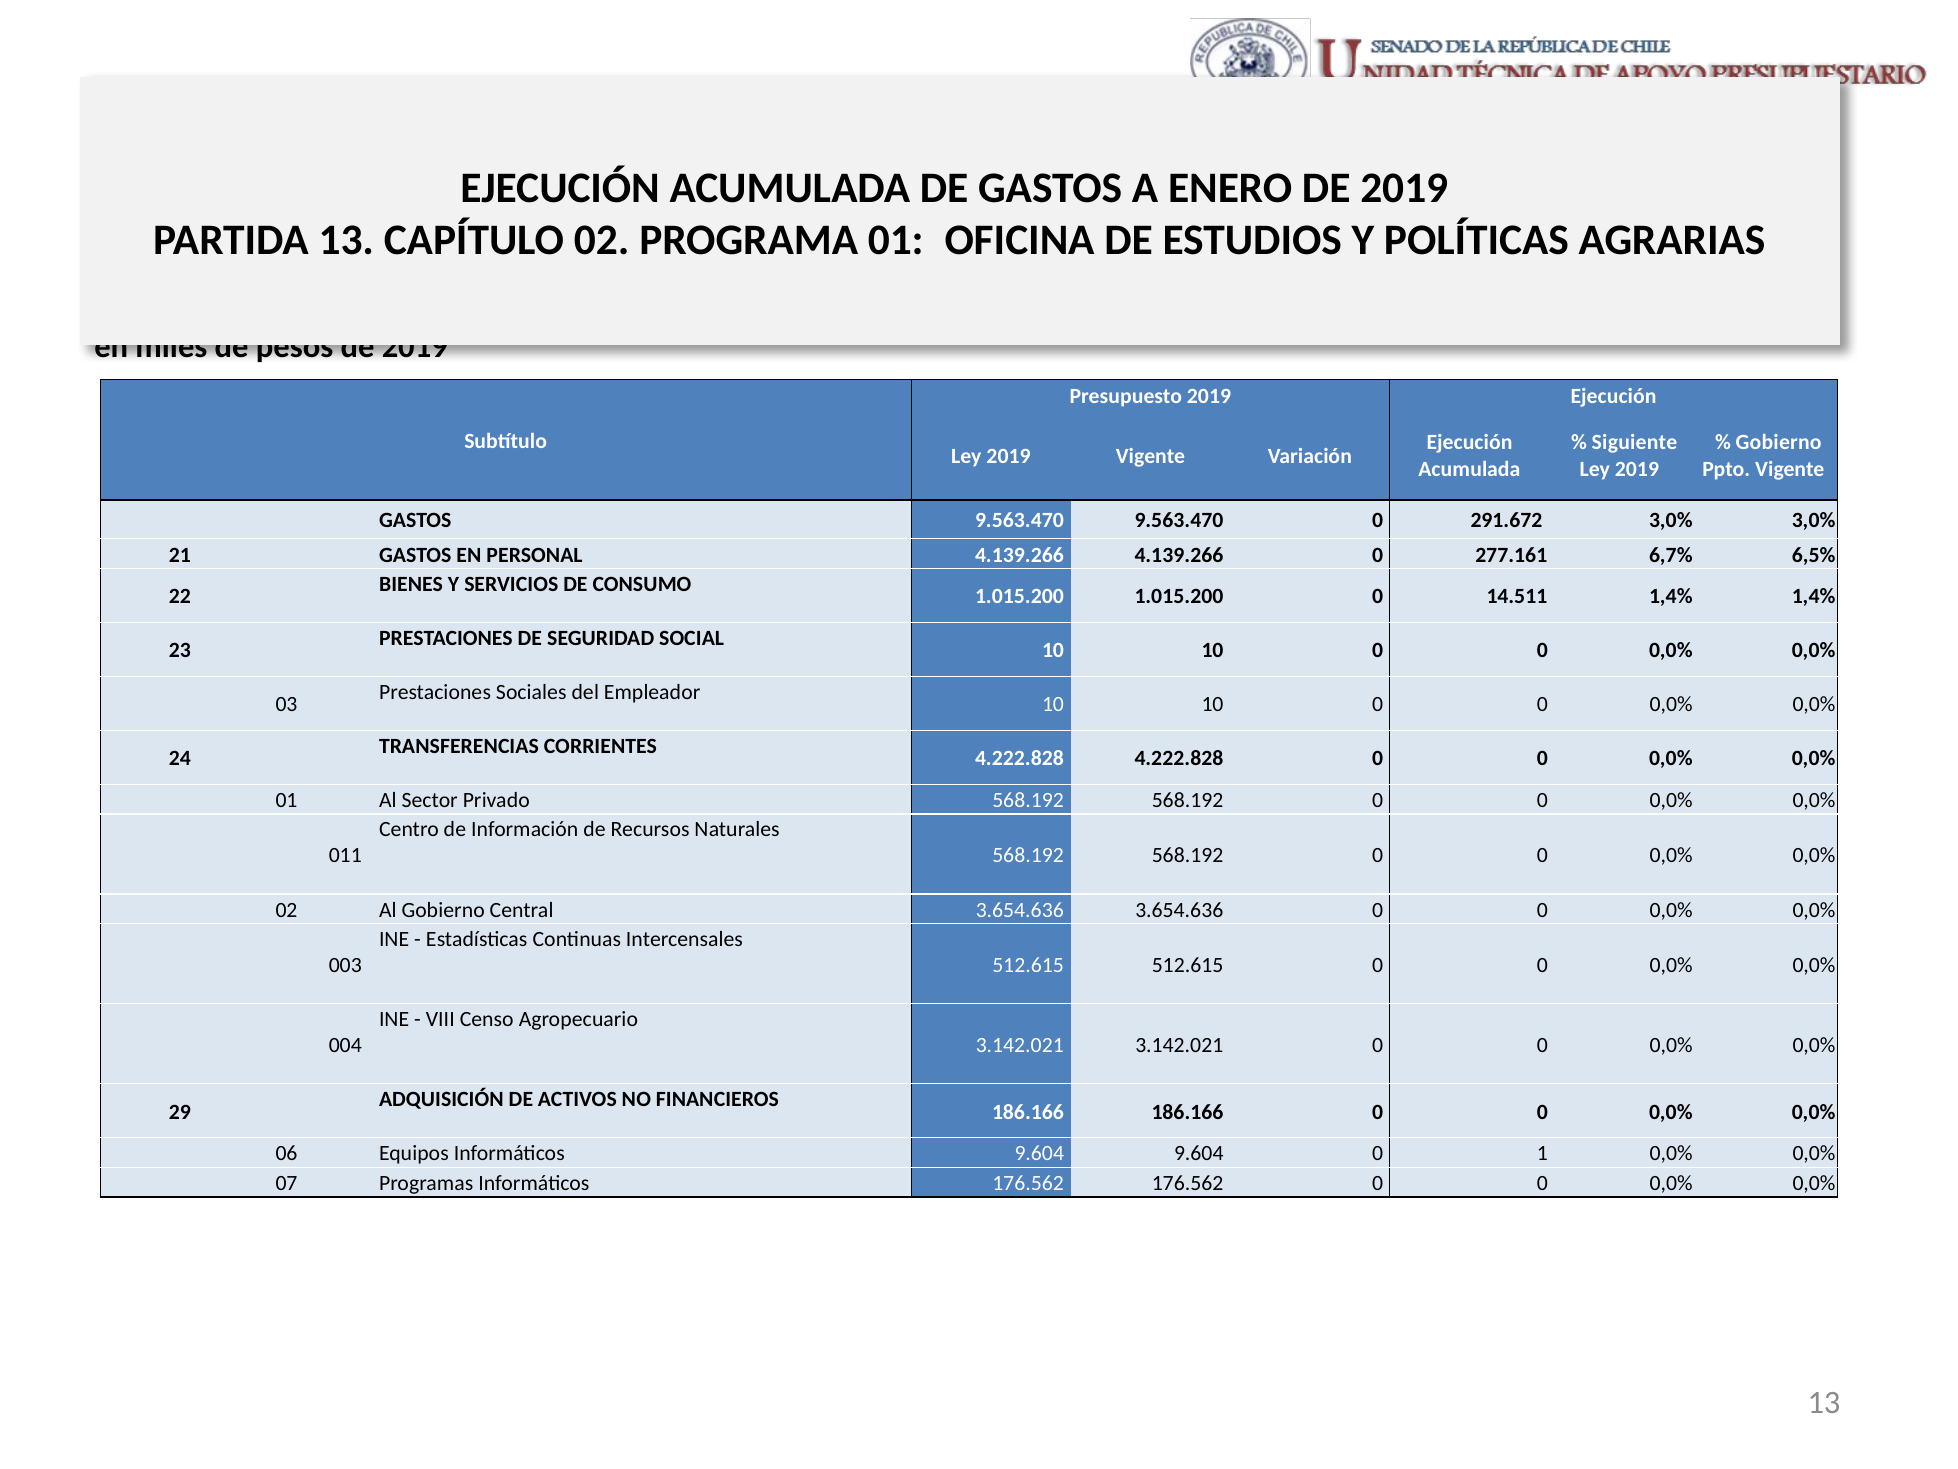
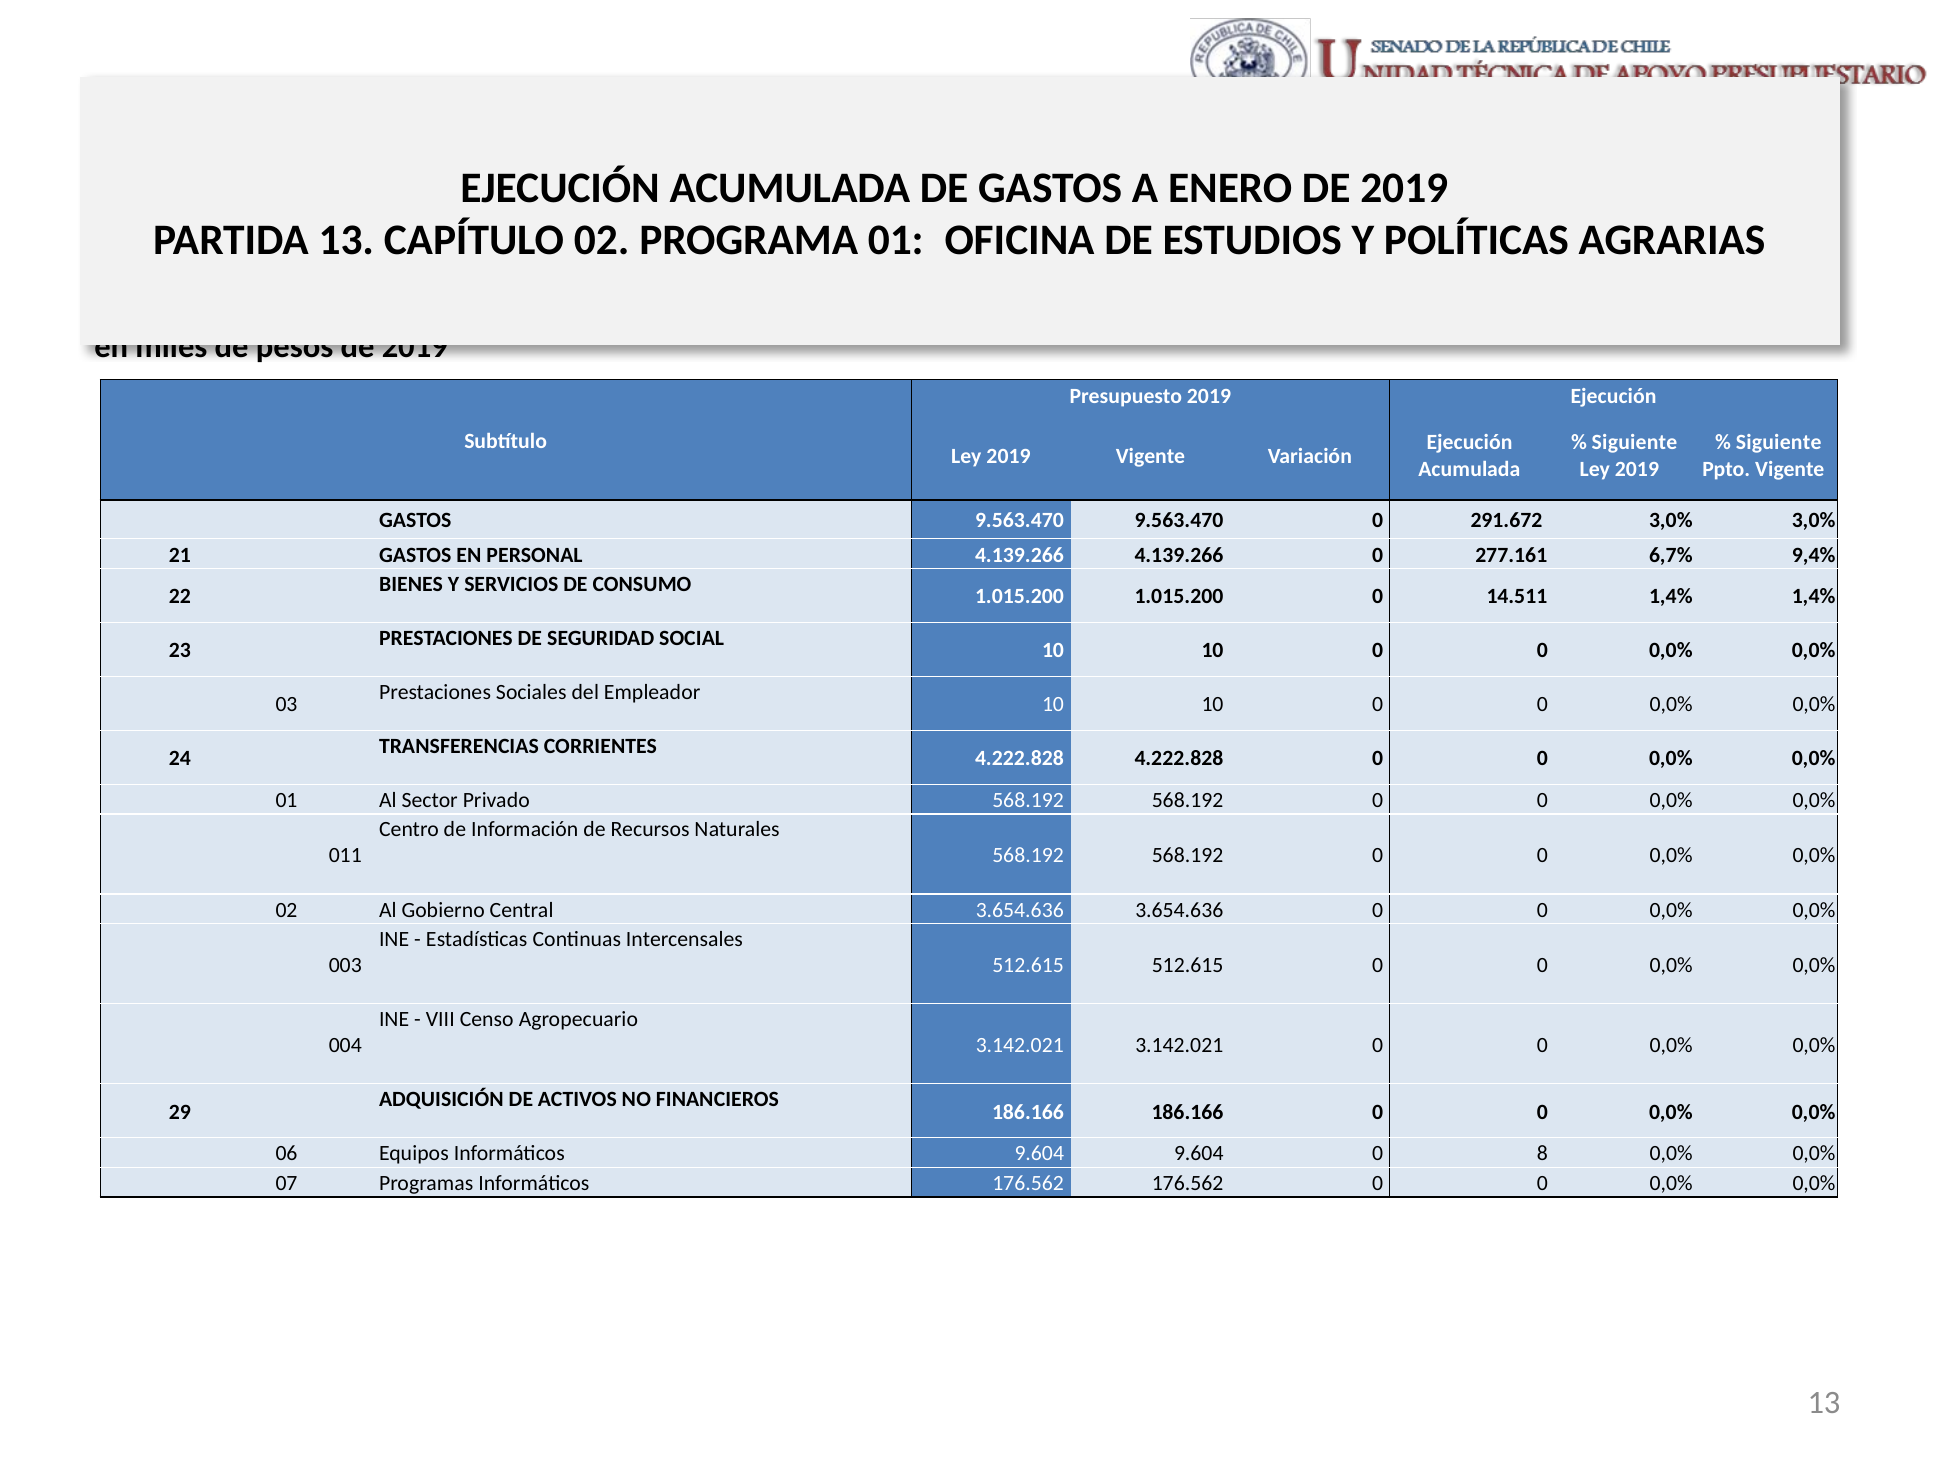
Gobierno at (1779, 442): Gobierno -> Siguiente
6,5%: 6,5% -> 9,4%
1: 1 -> 8
